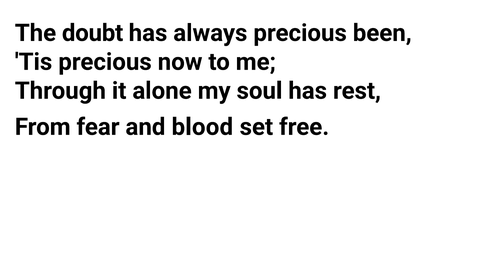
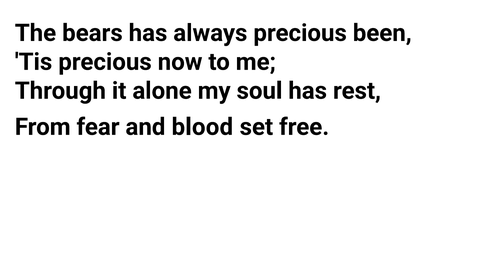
doubt: doubt -> bears
